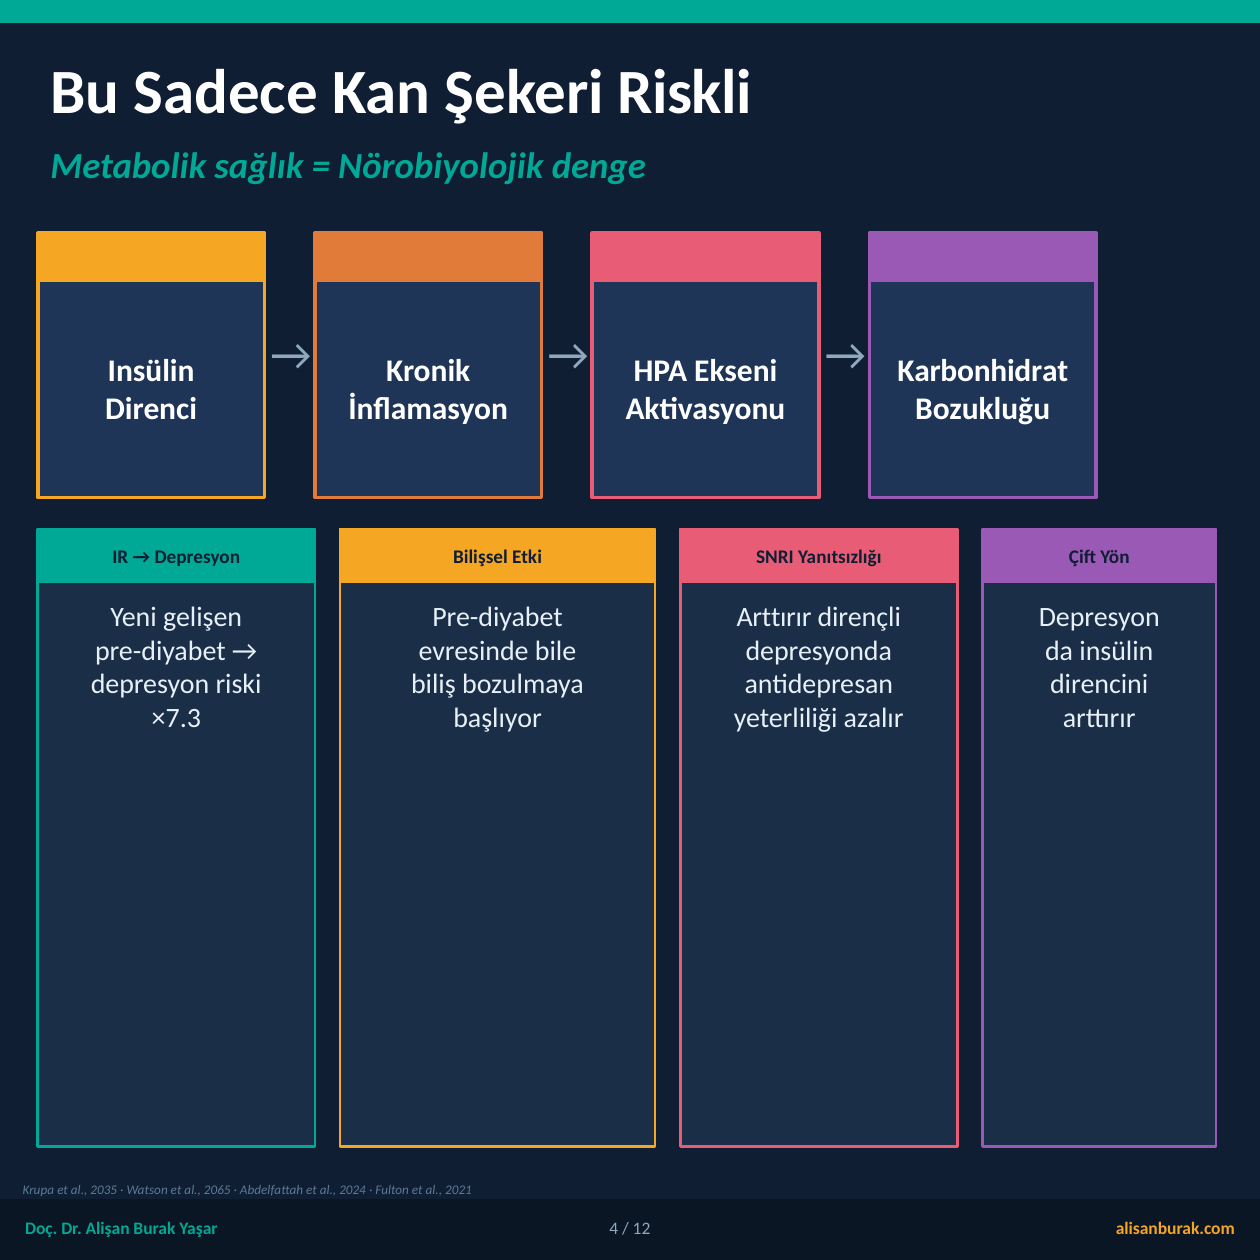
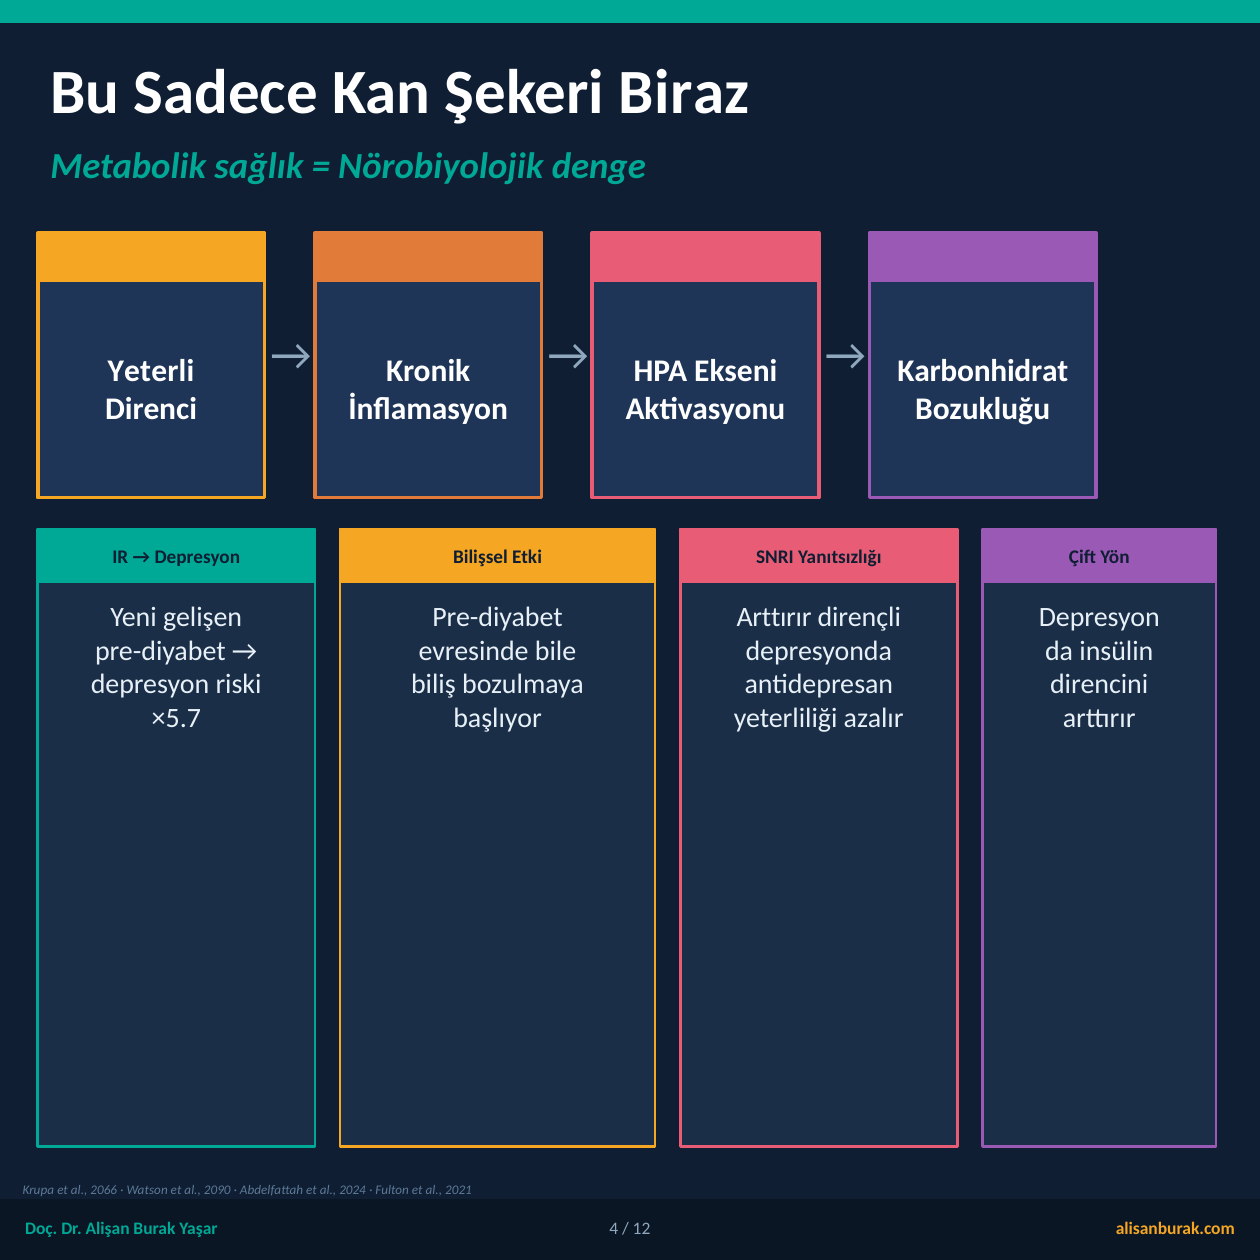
Riskli: Riskli -> Biraz
Insülin at (151, 371): Insülin -> Yeterli
×7.3: ×7.3 -> ×5.7
2035: 2035 -> 2066
2065: 2065 -> 2090
